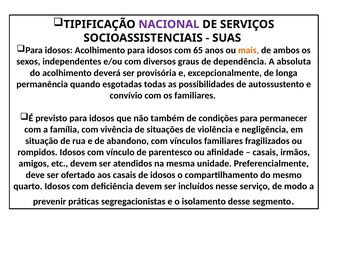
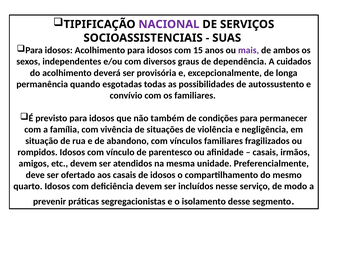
65: 65 -> 15
mais colour: orange -> purple
absoluta: absoluta -> cuidados
